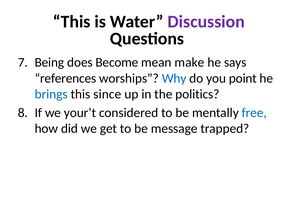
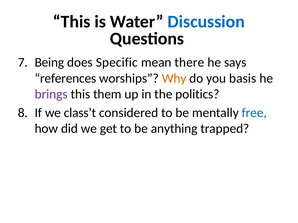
Discussion colour: purple -> blue
Become: Become -> Specific
make: make -> there
Why colour: blue -> orange
point: point -> basis
brings colour: blue -> purple
since: since -> them
your’t: your’t -> class’t
message: message -> anything
